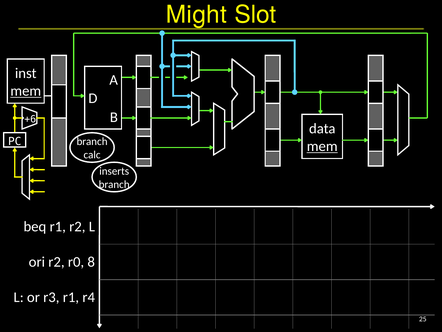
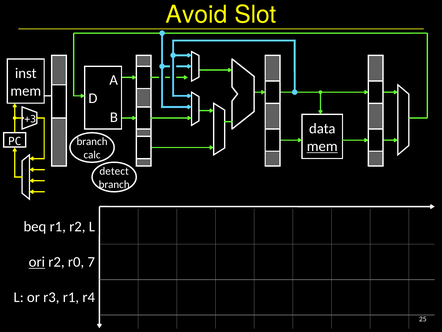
Might: Might -> Avoid
mem at (26, 91) underline: present -> none
+6: +6 -> +3
inserts: inserts -> detect
ori underline: none -> present
8: 8 -> 7
